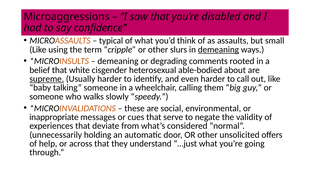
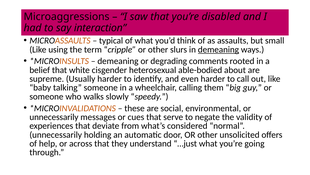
confidence: confidence -> interaction
supreme underline: present -> none
inappropriate at (54, 117): inappropriate -> unnecessarily
